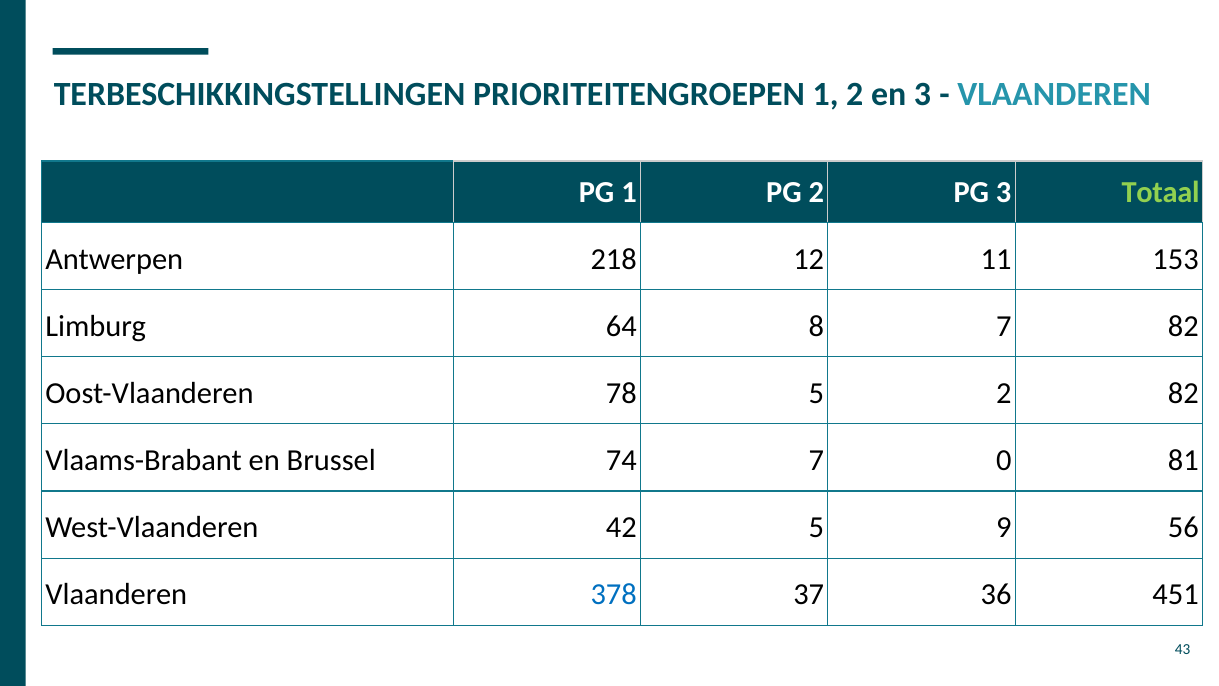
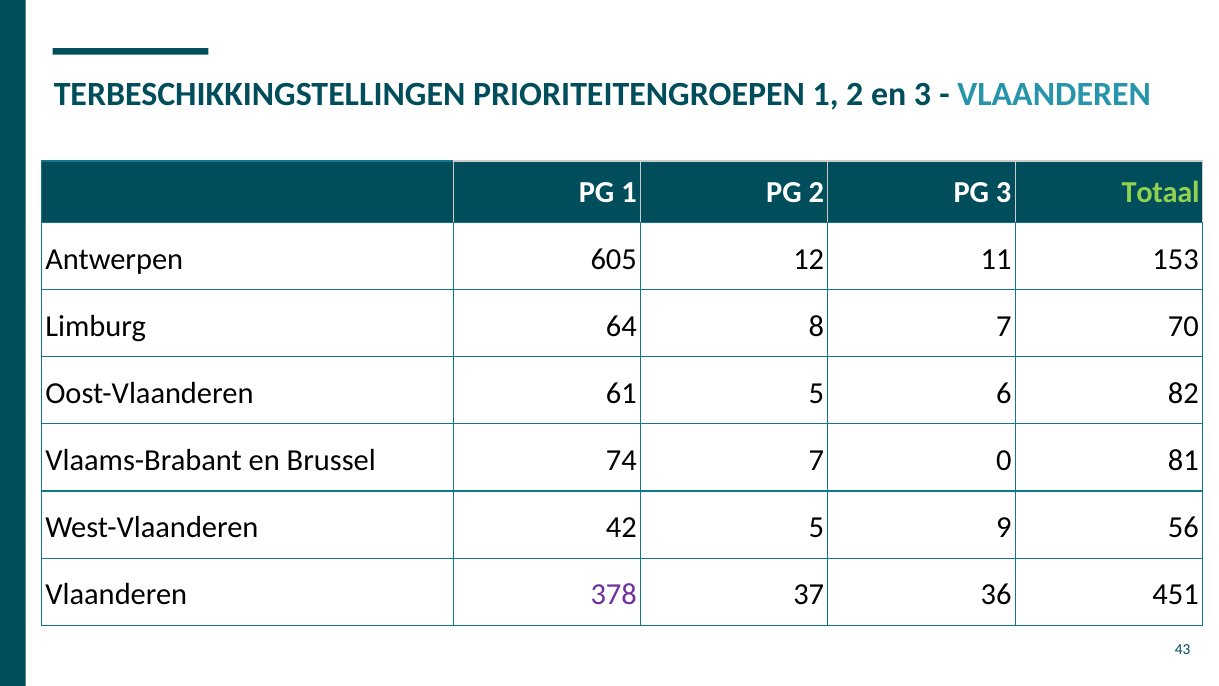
218: 218 -> 605
7 82: 82 -> 70
78: 78 -> 61
5 2: 2 -> 6
378 colour: blue -> purple
